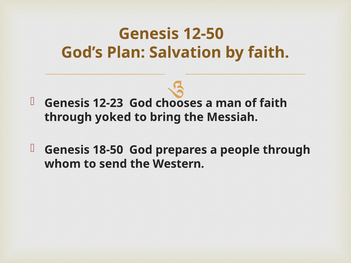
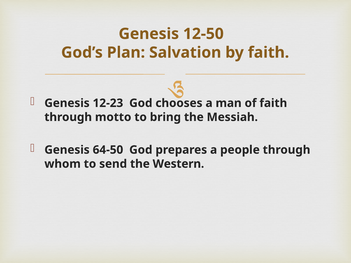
yoked: yoked -> motto
18-50: 18-50 -> 64-50
